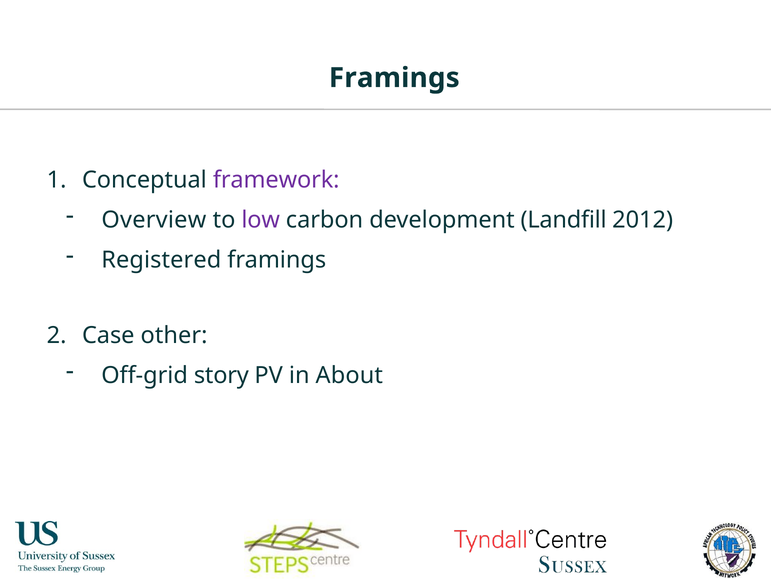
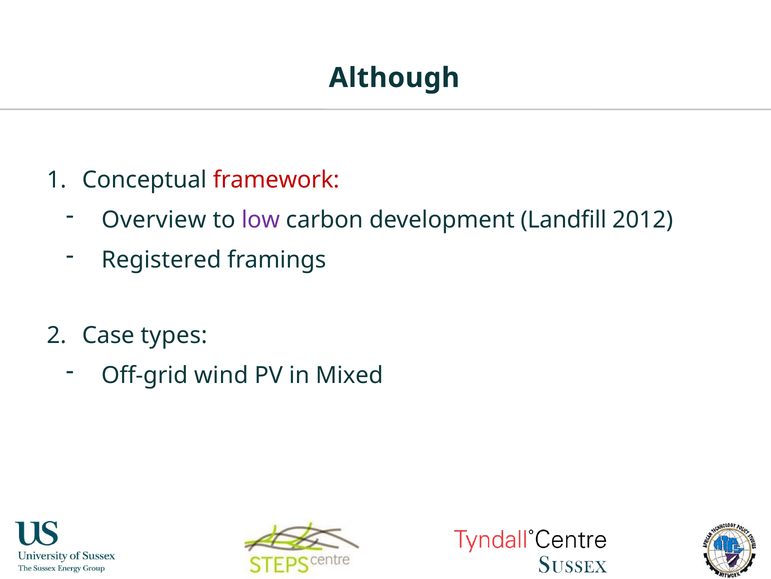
Framings at (394, 78): Framings -> Although
framework colour: purple -> red
other: other -> types
story: story -> wind
About: About -> Mixed
